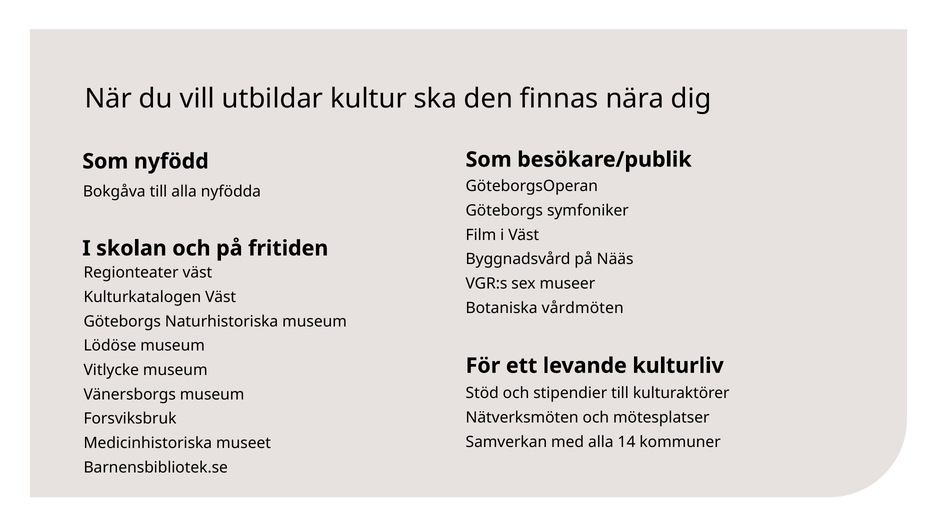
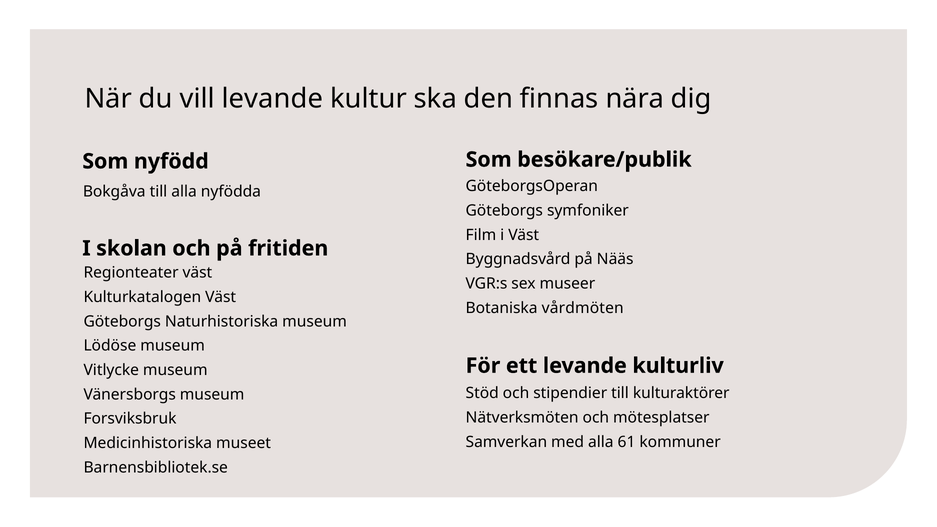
vill utbildar: utbildar -> levande
14: 14 -> 61
